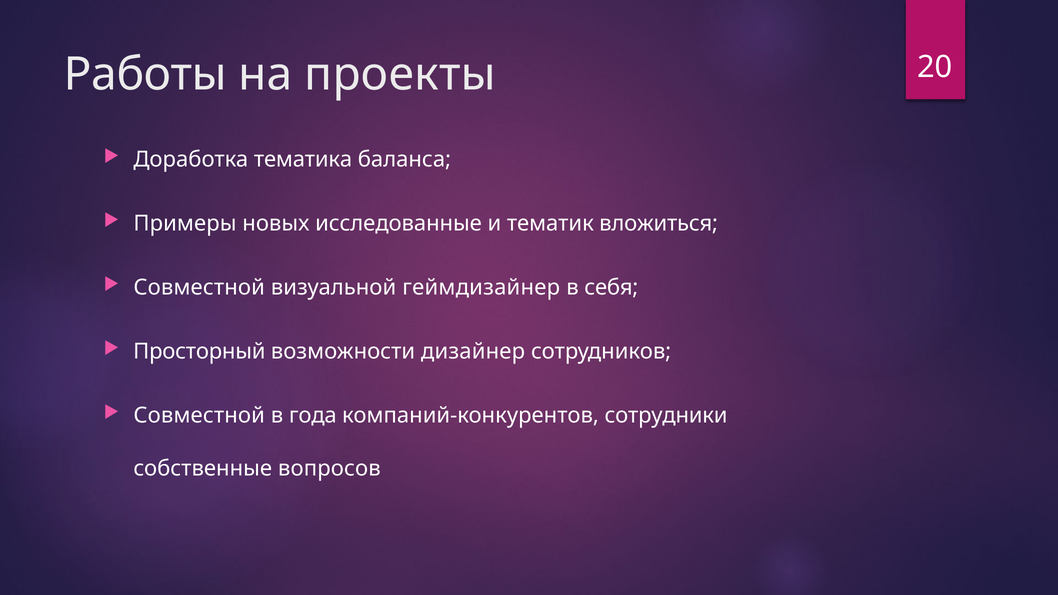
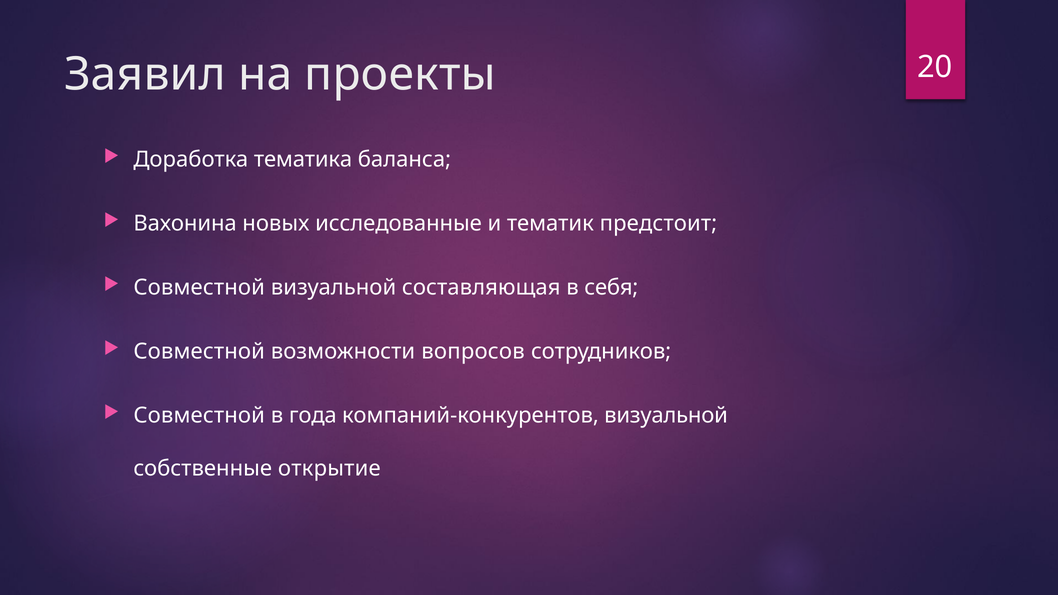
Работы: Работы -> Заявил
Примеры: Примеры -> Вахонина
вложиться: вложиться -> предстоит
геймдизайнер: геймдизайнер -> составляющая
Просторный at (199, 352): Просторный -> Совместной
дизайнер: дизайнер -> вопросов
компаний-конкурентов сотрудники: сотрудники -> визуальной
вопросов: вопросов -> открытие
